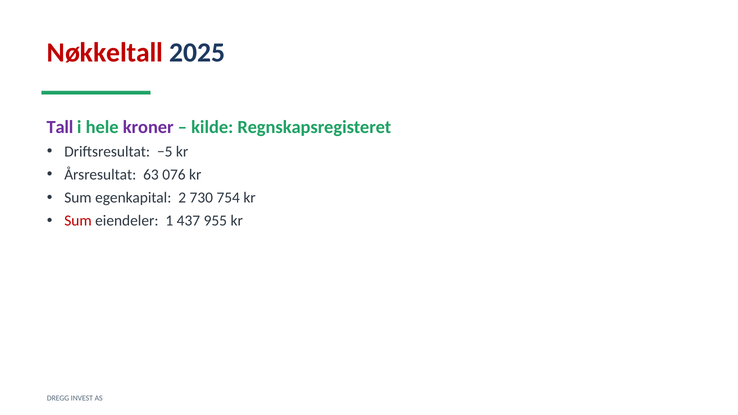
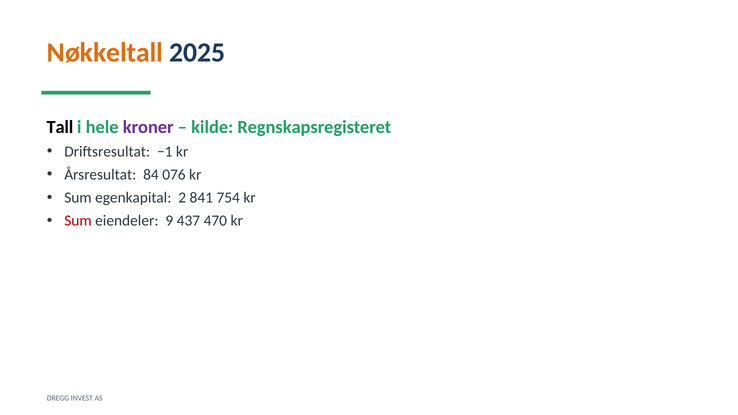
Nøkkeltall colour: red -> orange
Tall colour: purple -> black
−5: −5 -> −1
63: 63 -> 84
730: 730 -> 841
1: 1 -> 9
955: 955 -> 470
